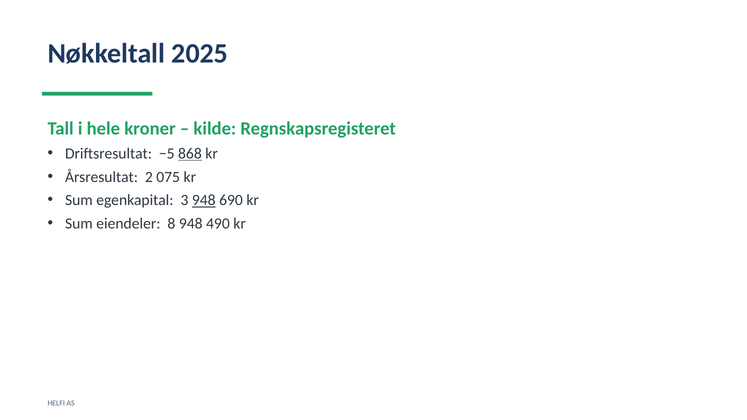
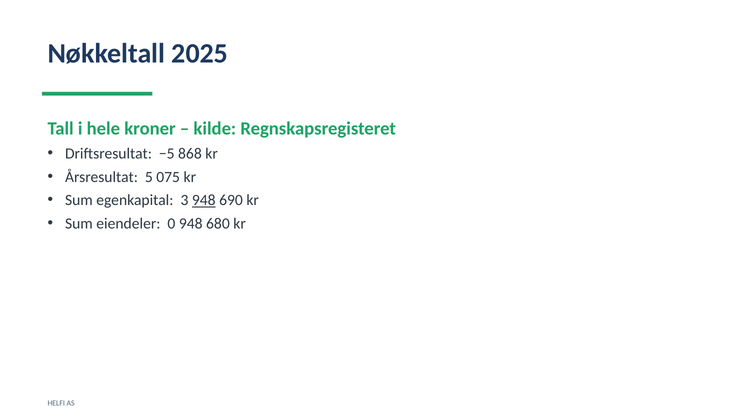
868 underline: present -> none
2: 2 -> 5
8: 8 -> 0
490: 490 -> 680
